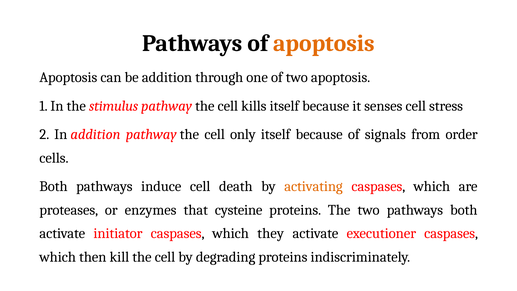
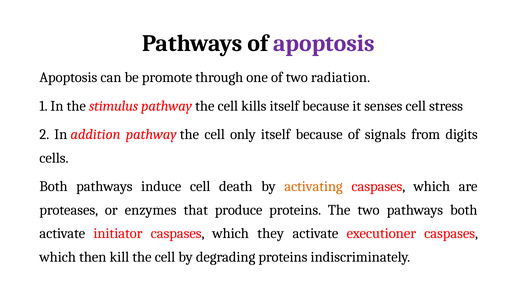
apoptosis at (324, 43) colour: orange -> purple
be addition: addition -> promote
two apoptosis: apoptosis -> radiation
order: order -> digits
cysteine: cysteine -> produce
